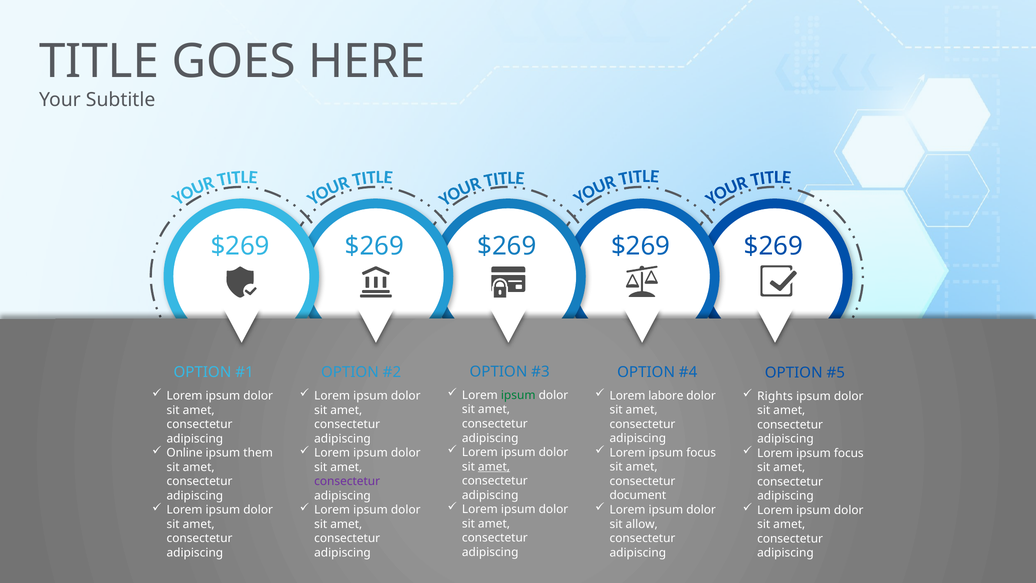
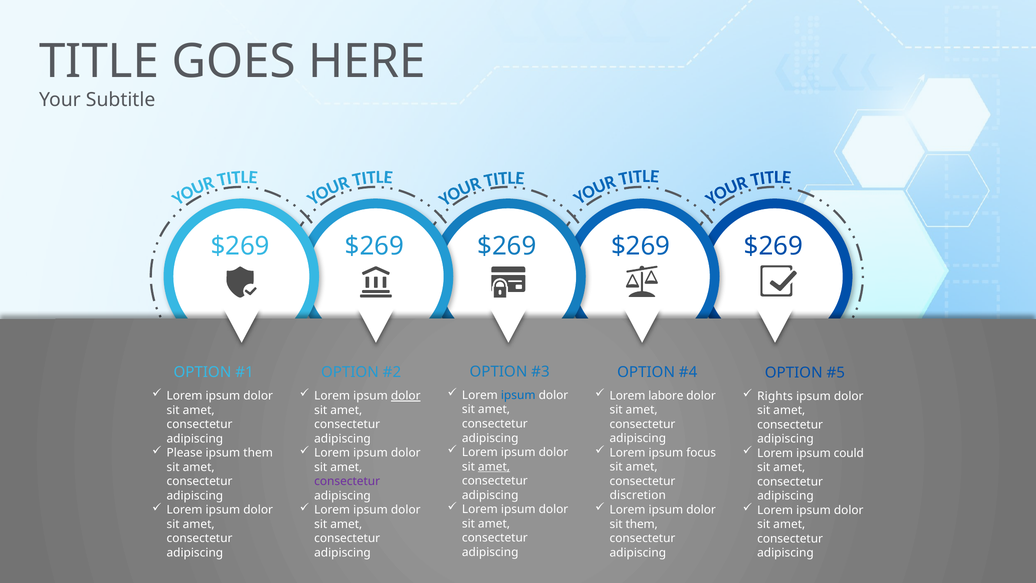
ipsum at (518, 395) colour: green -> blue
dolor at (406, 396) underline: none -> present
Online: Online -> Please
focus at (849, 453): focus -> could
document: document -> discretion
sit allow: allow -> them
